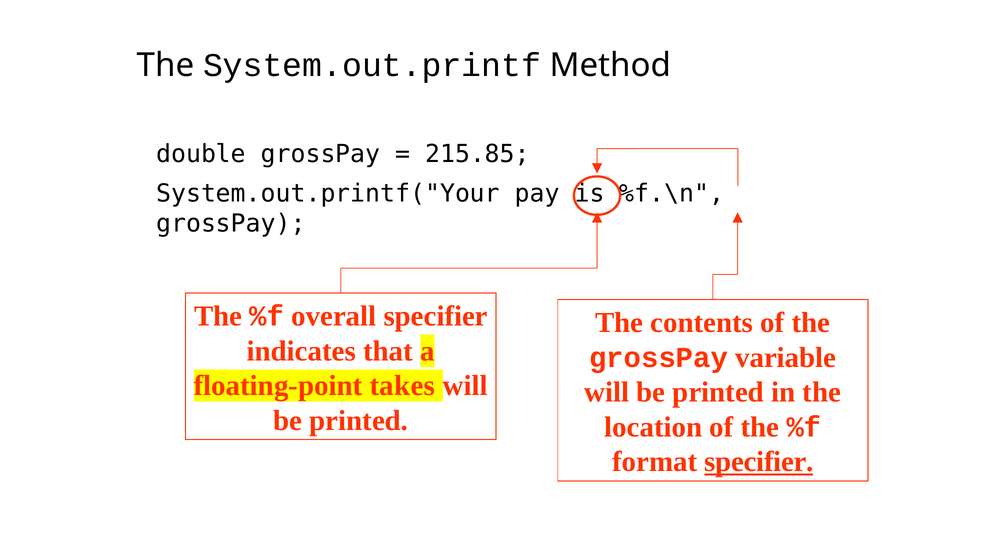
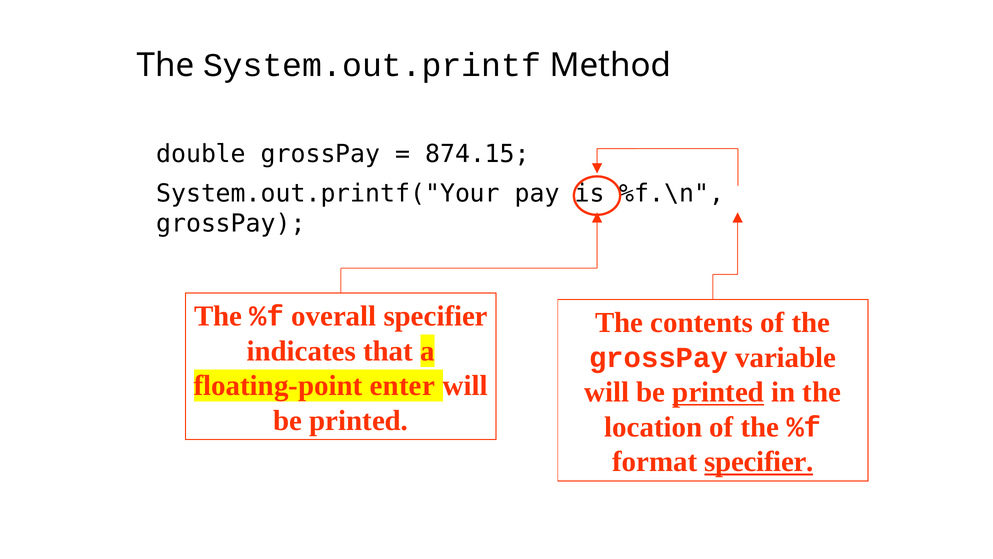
215.85: 215.85 -> 874.15
takes: takes -> enter
printed at (718, 392) underline: none -> present
